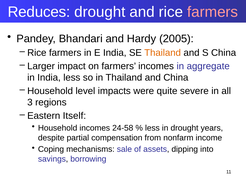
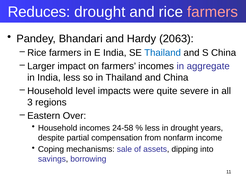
2005: 2005 -> 2063
Thailand at (163, 53) colour: orange -> blue
Itself: Itself -> Over
